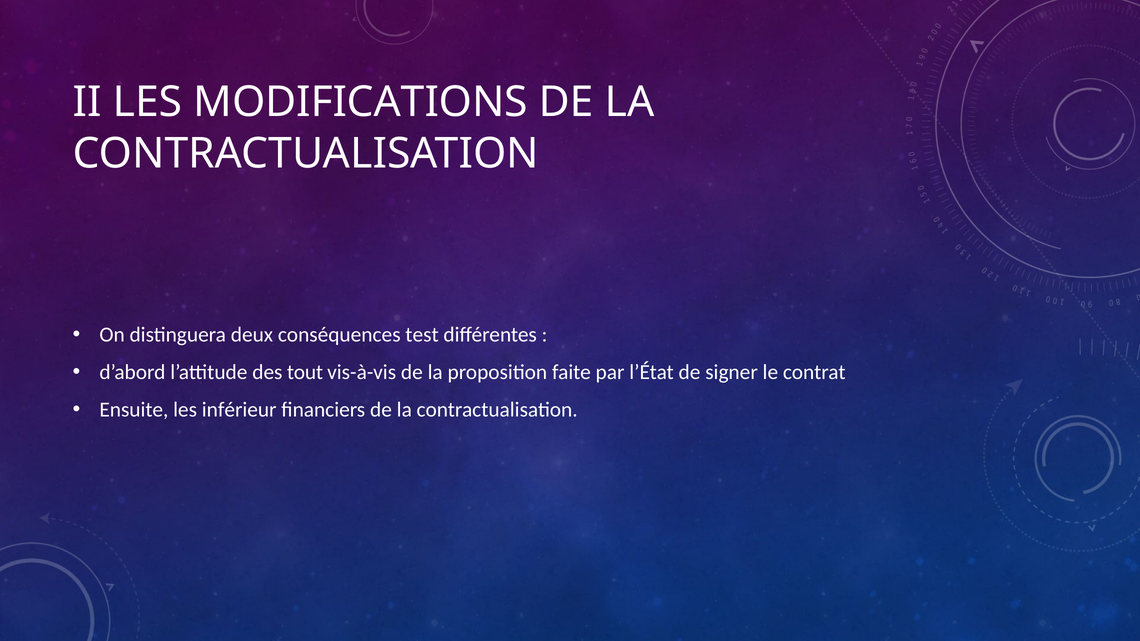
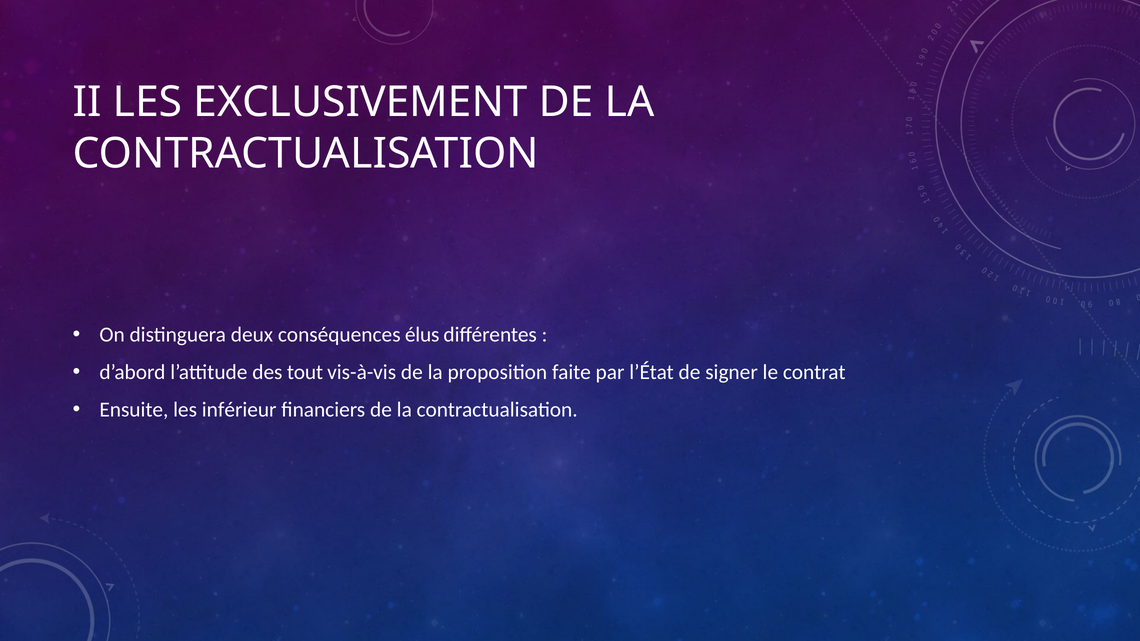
MODIFICATIONS: MODIFICATIONS -> EXCLUSIVEMENT
test: test -> élus
